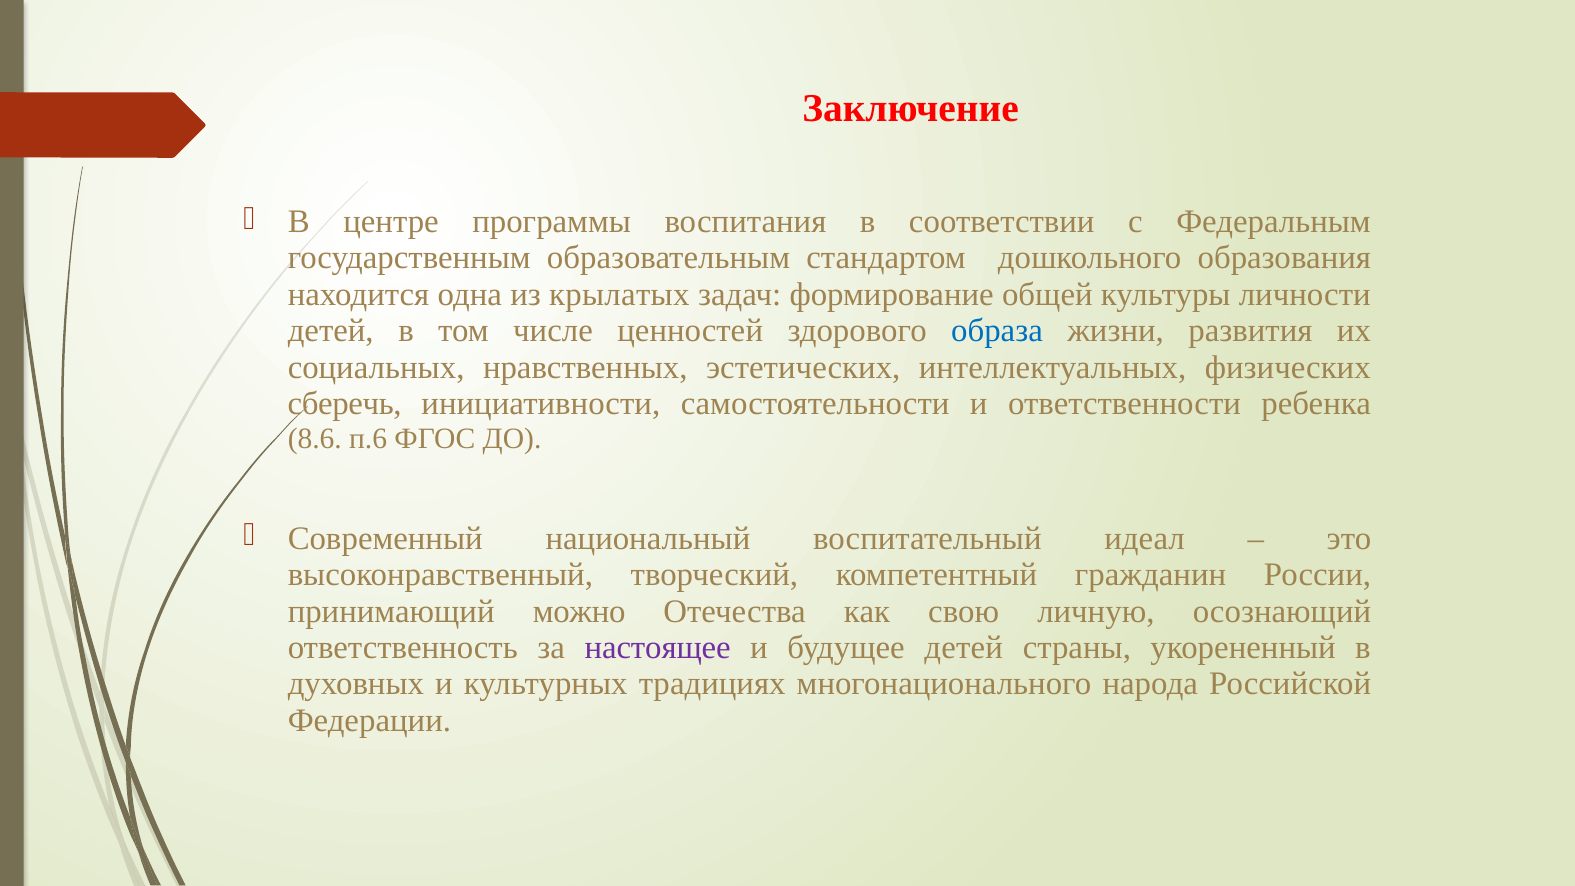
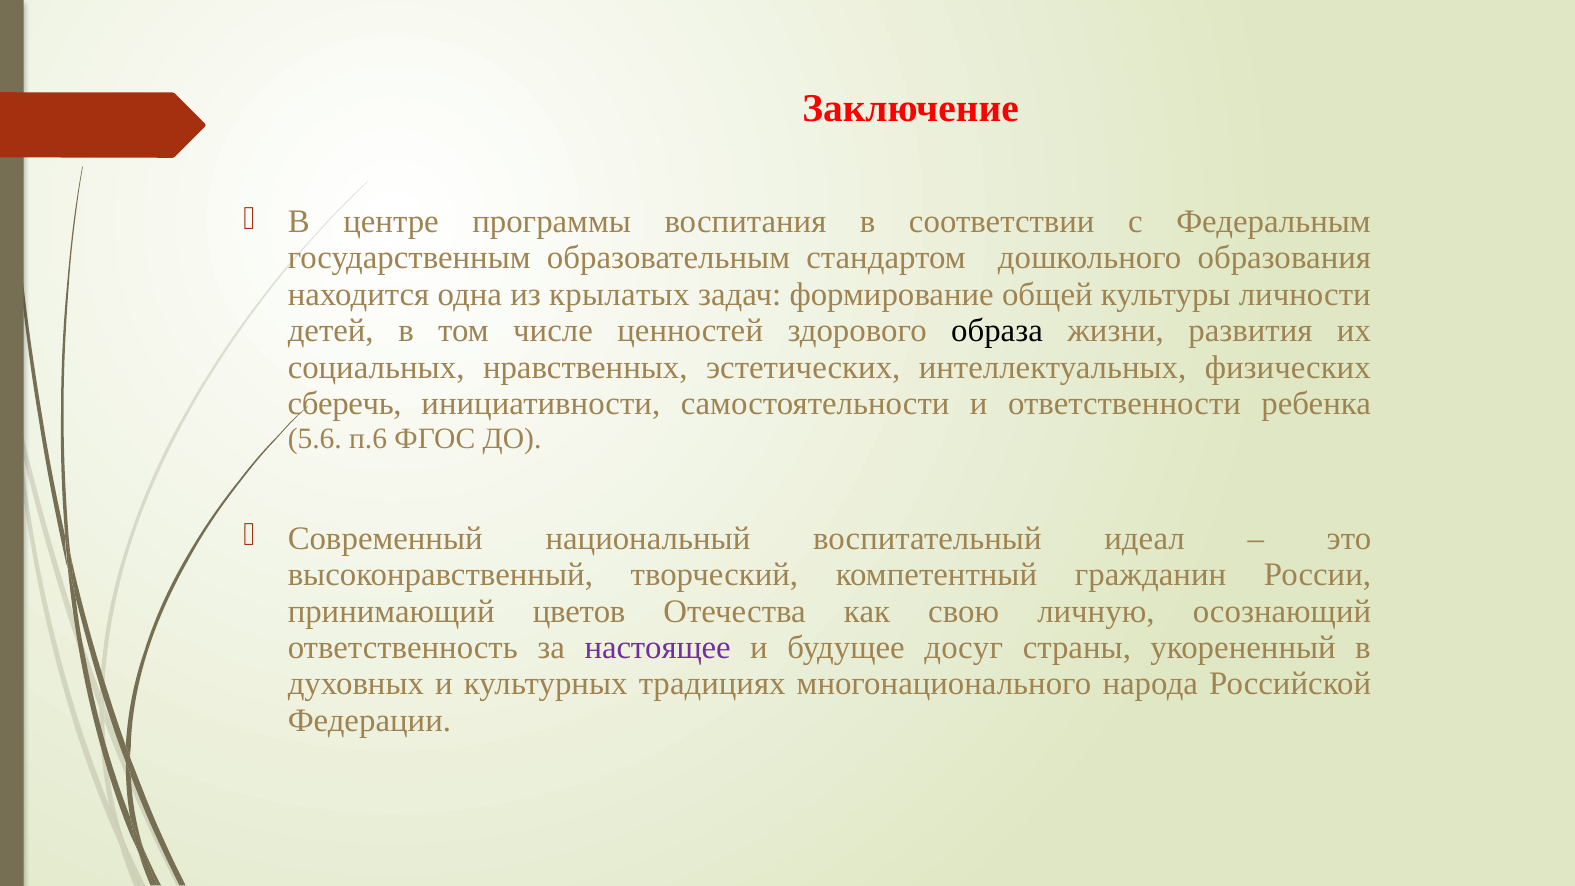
образа colour: blue -> black
8.6: 8.6 -> 5.6
можно: можно -> цветов
будущее детей: детей -> досуг
